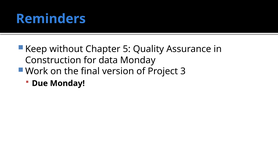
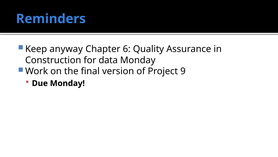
without: without -> anyway
5: 5 -> 6
3: 3 -> 9
